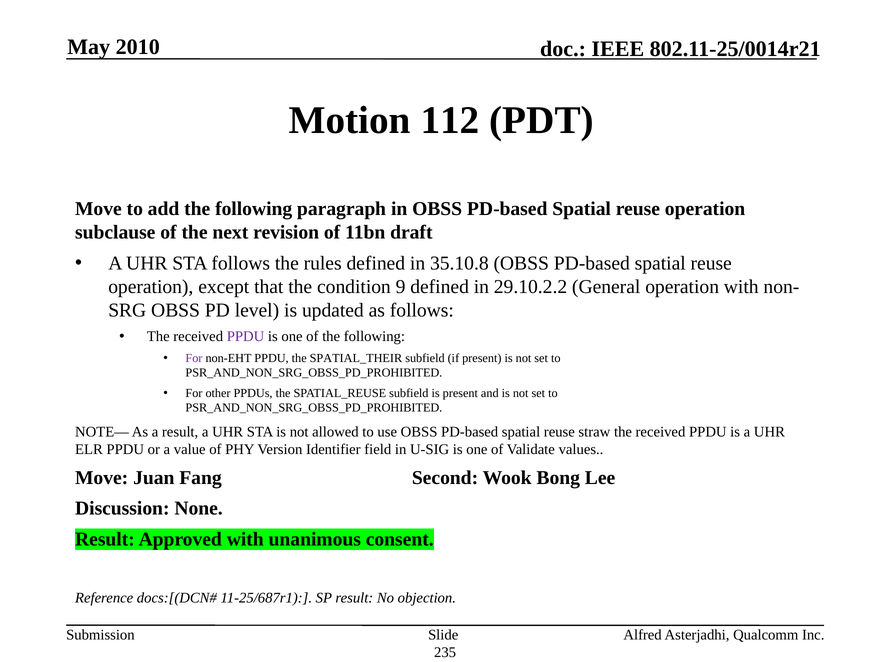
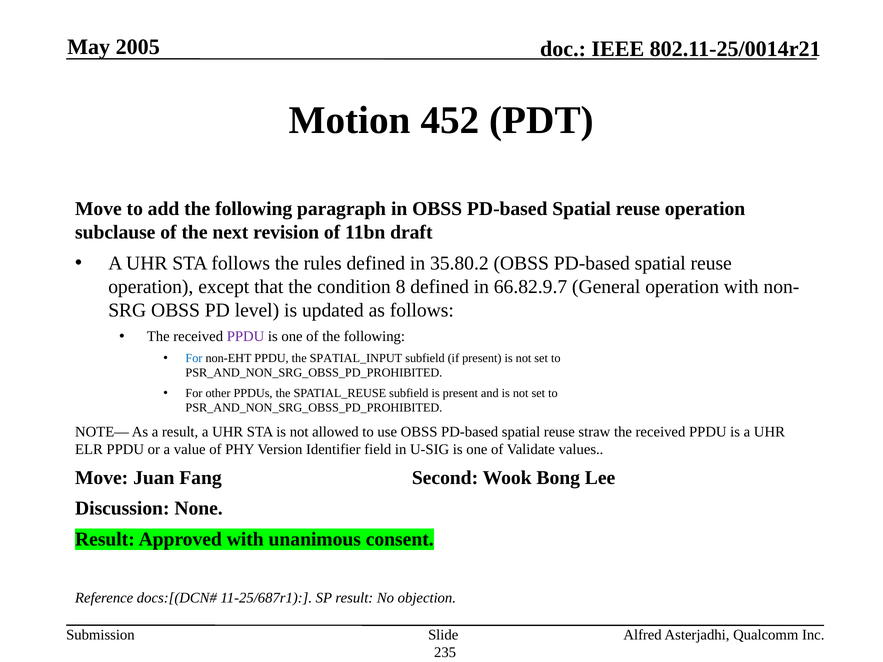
2010: 2010 -> 2005
112: 112 -> 452
35.10.8: 35.10.8 -> 35.80.2
9: 9 -> 8
29.10.2.2: 29.10.2.2 -> 66.82.9.7
For at (194, 358) colour: purple -> blue
SPATIAL_THEIR: SPATIAL_THEIR -> SPATIAL_INPUT
